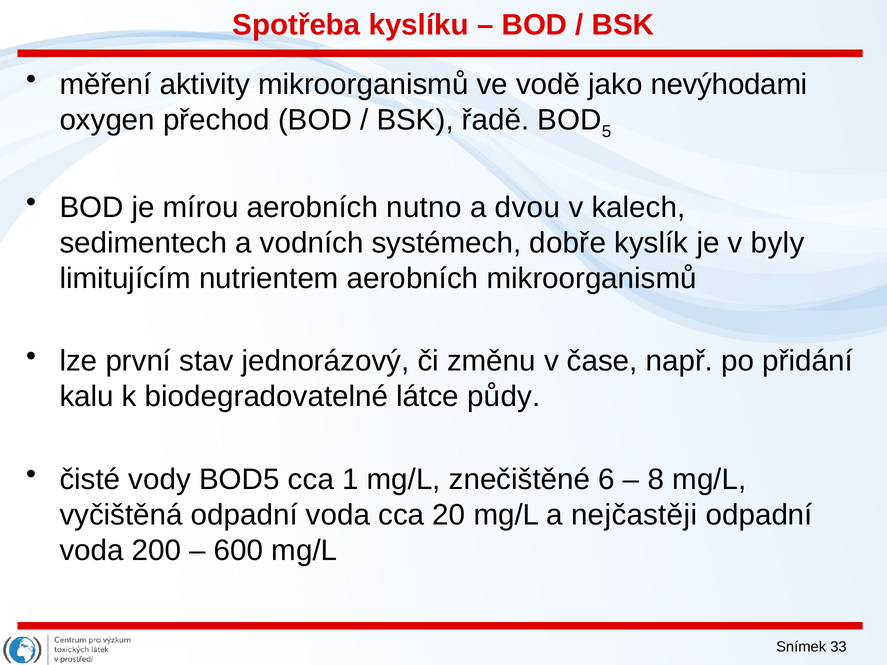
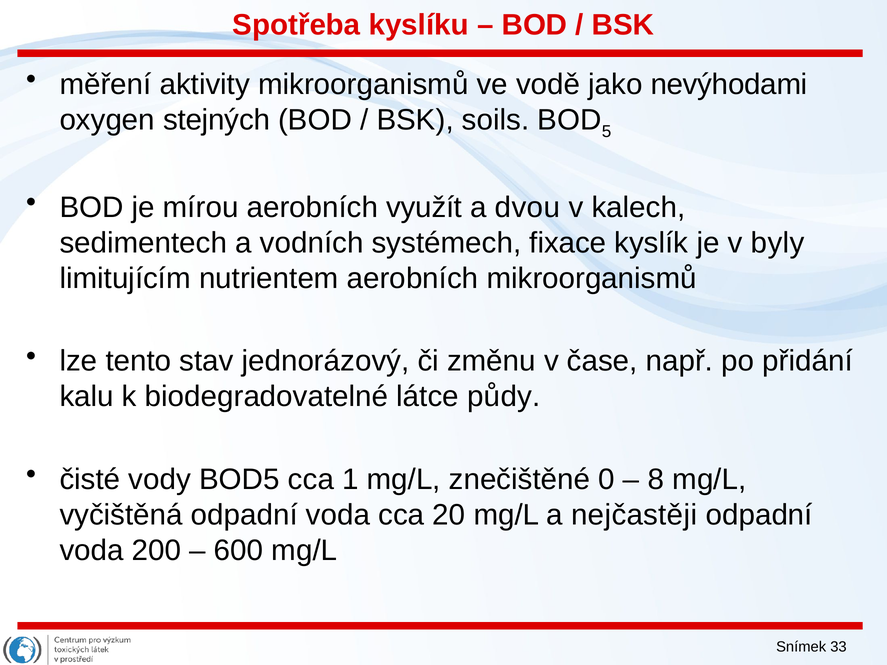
přechod: přechod -> stejných
řadě: řadě -> soils
nutno: nutno -> využít
dobře: dobře -> fixace
první: první -> tento
6: 6 -> 0
